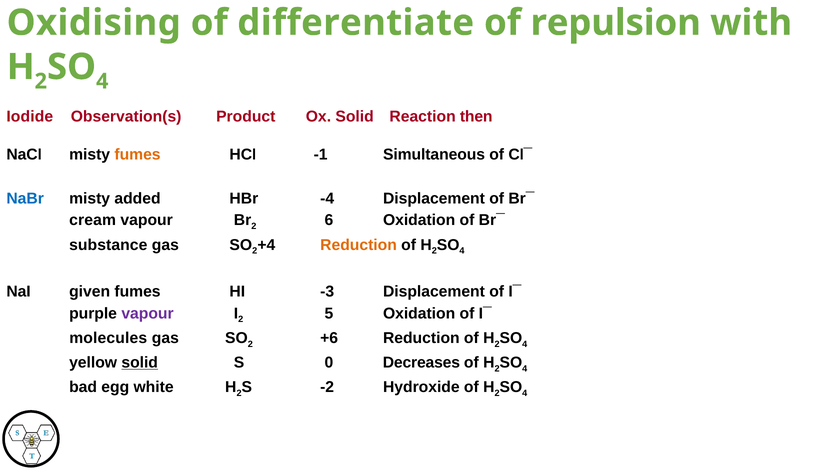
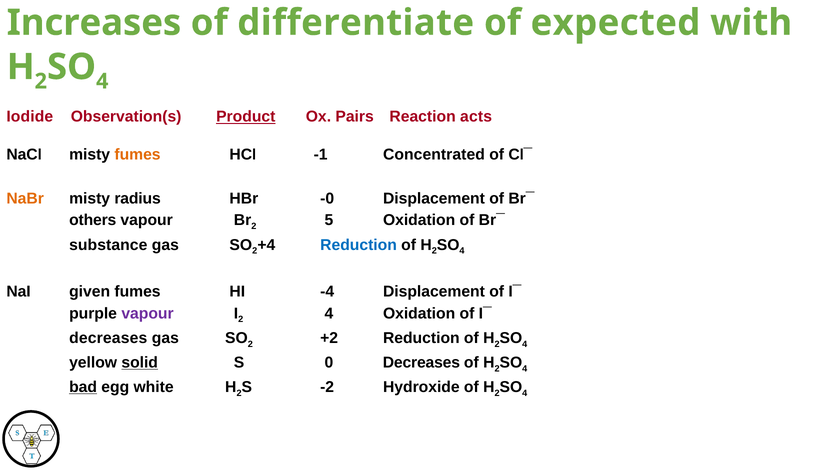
Oxidising: Oxidising -> Increases
repulsion: repulsion -> expected
Product underline: none -> present
Ox Solid: Solid -> Pairs
then: then -> acts
Simultaneous: Simultaneous -> Concentrated
NaBr colour: blue -> orange
added: added -> radius
-4: -4 -> -0
cream: cream -> others
6: 6 -> 5
Reduction at (359, 245) colour: orange -> blue
-3: -3 -> -4
5 at (329, 313): 5 -> 4
molecules at (108, 338): molecules -> decreases
+6: +6 -> +2
bad underline: none -> present
